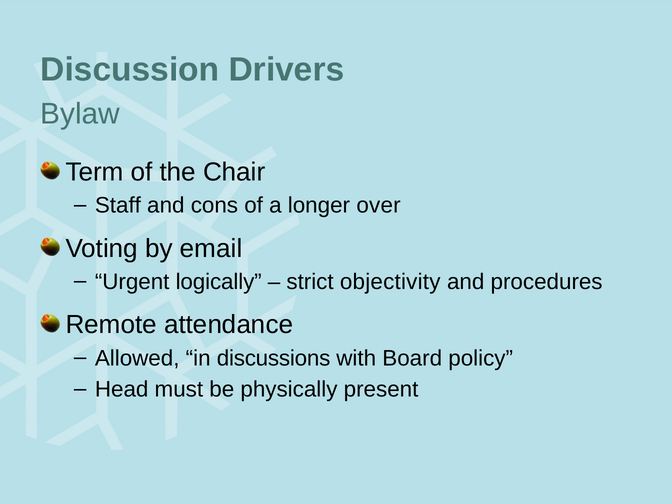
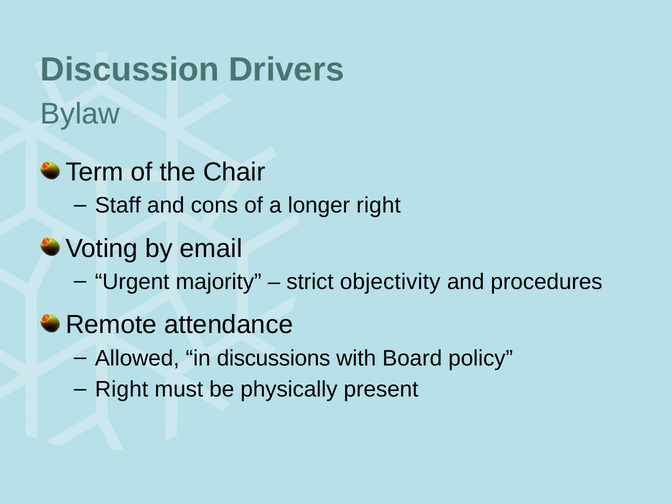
longer over: over -> right
logically: logically -> majority
Head at (122, 390): Head -> Right
